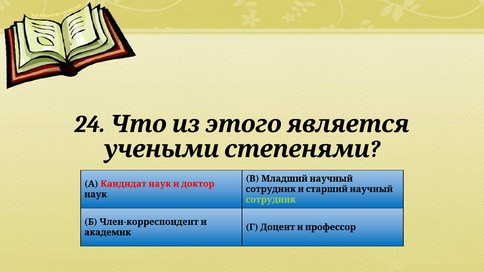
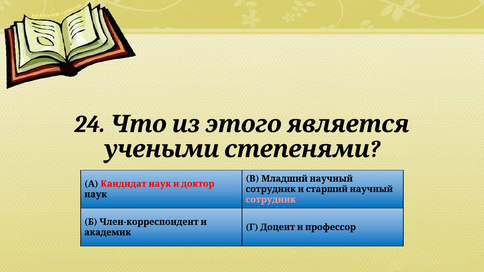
сотрудник colour: light green -> pink
